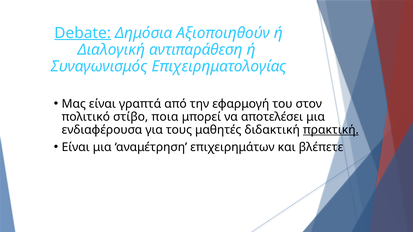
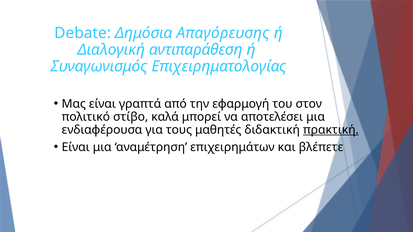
Debate underline: present -> none
Αξιοποιηθούν: Αξιοποιηθούν -> Απαγόρευσης
ποια: ποια -> καλά
